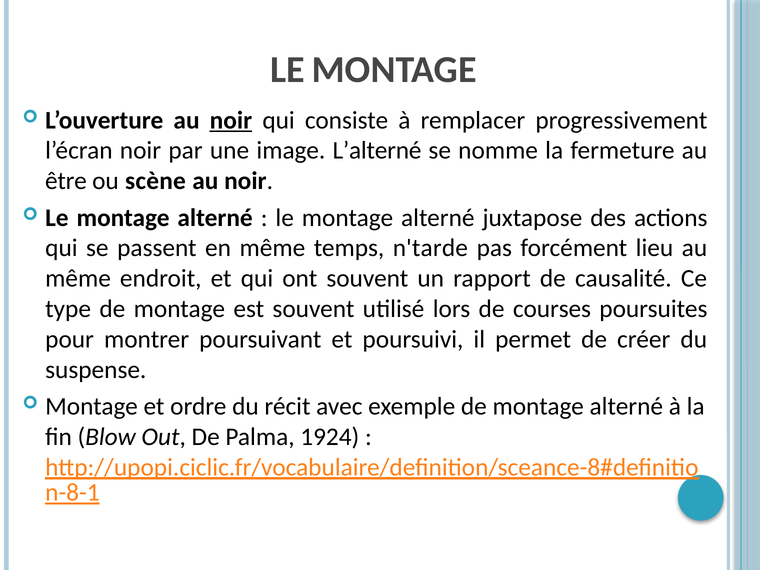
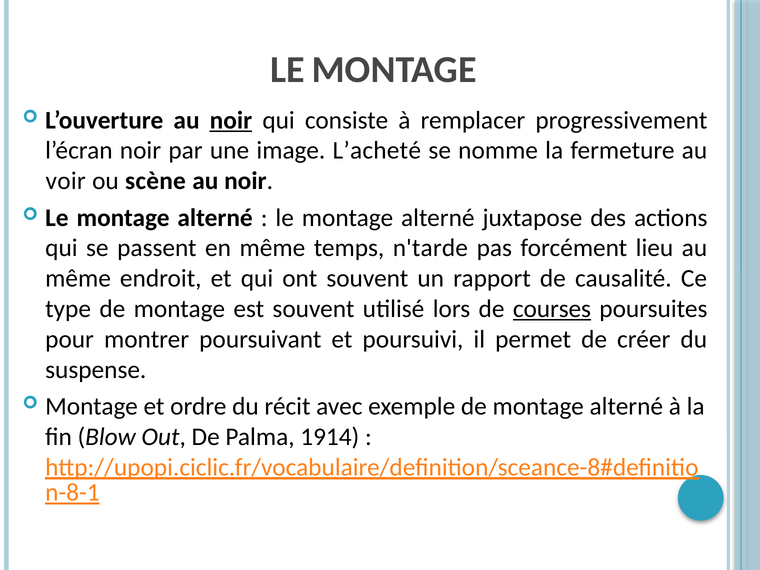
L’alterné: L’alterné -> L’acheté
être: être -> voir
courses underline: none -> present
1924: 1924 -> 1914
